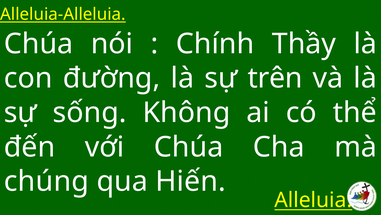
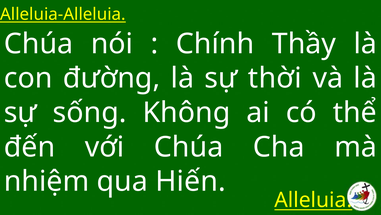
trên: trên -> thời
chúng: chúng -> nhiệm
